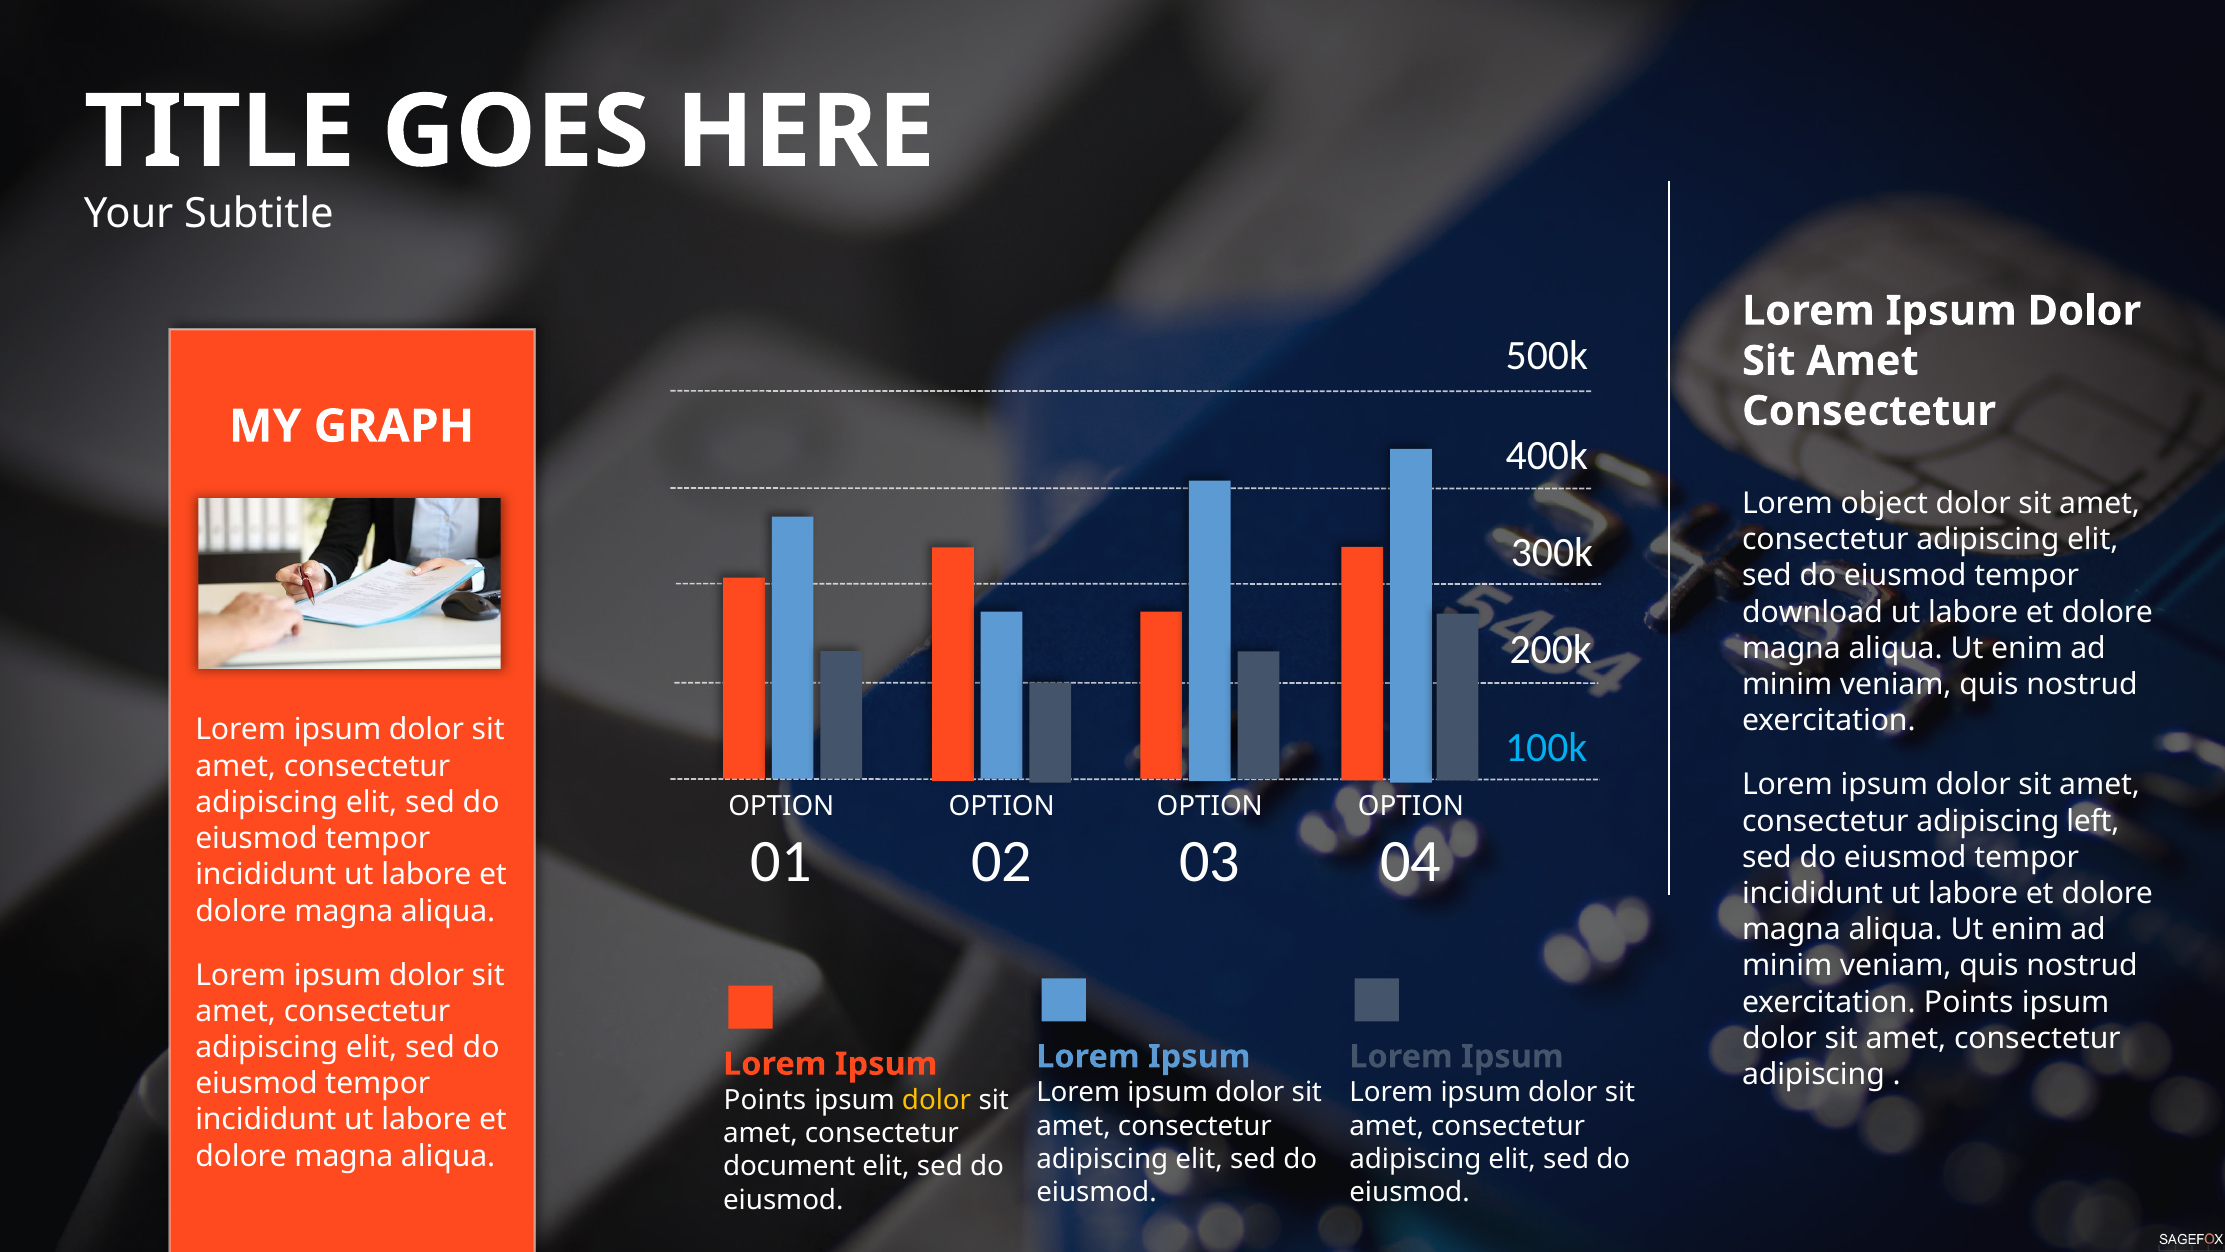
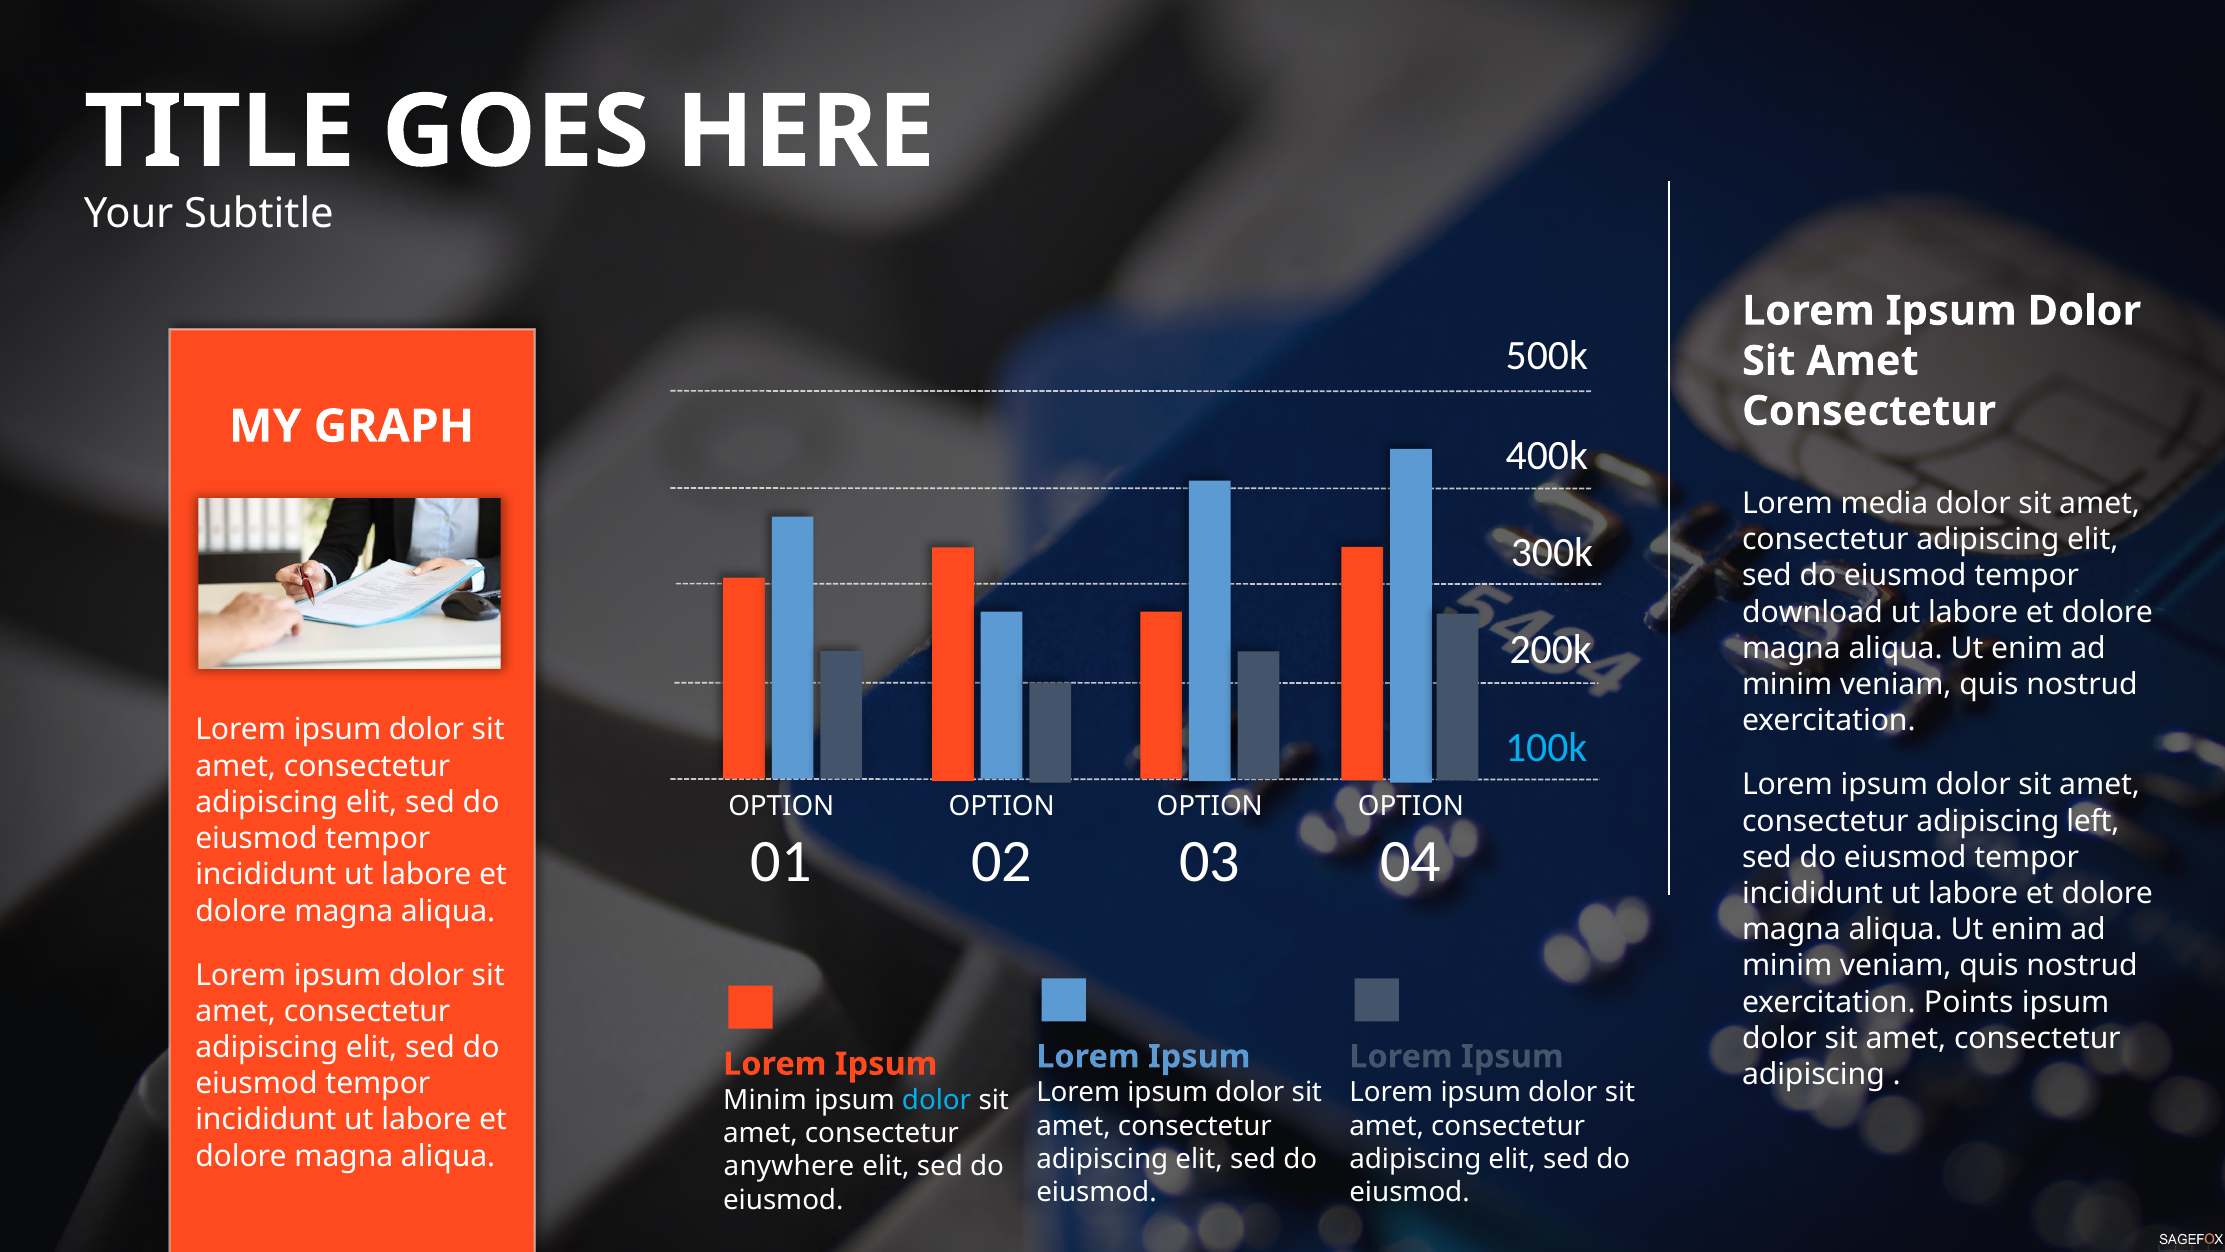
object: object -> media
Points at (765, 1099): Points -> Minim
dolor at (937, 1099) colour: yellow -> light blue
document: document -> anywhere
